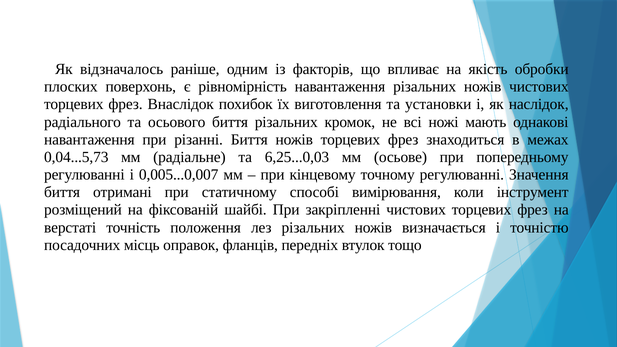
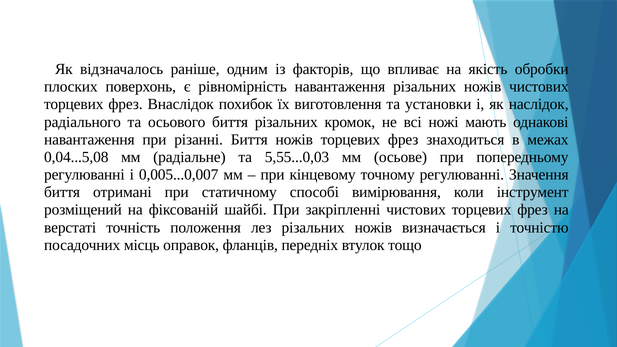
0,04...5,73: 0,04...5,73 -> 0,04...5,08
6,25...0,03: 6,25...0,03 -> 5,55...0,03
